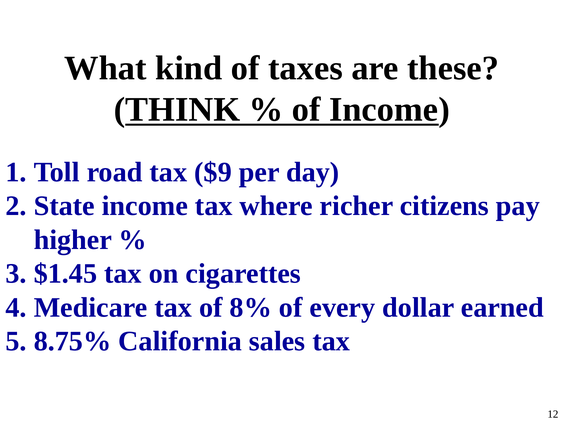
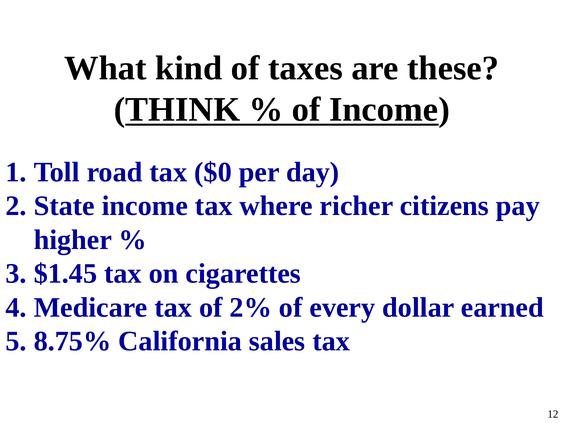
$9: $9 -> $0
8%: 8% -> 2%
